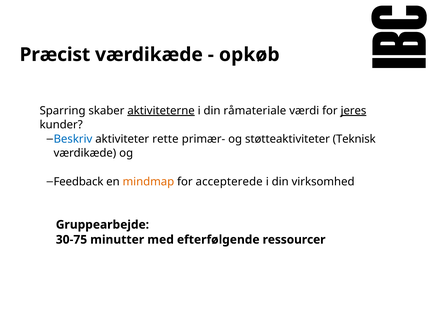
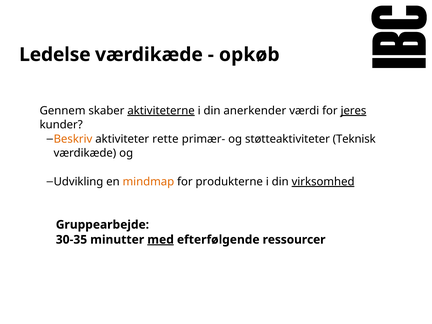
Præcist: Præcist -> Ledelse
Sparring: Sparring -> Gennem
råmateriale: råmateriale -> anerkender
Beskriv colour: blue -> orange
Feedback: Feedback -> Udvikling
accepterede: accepterede -> produkterne
virksomhed underline: none -> present
30-75: 30-75 -> 30-35
med underline: none -> present
